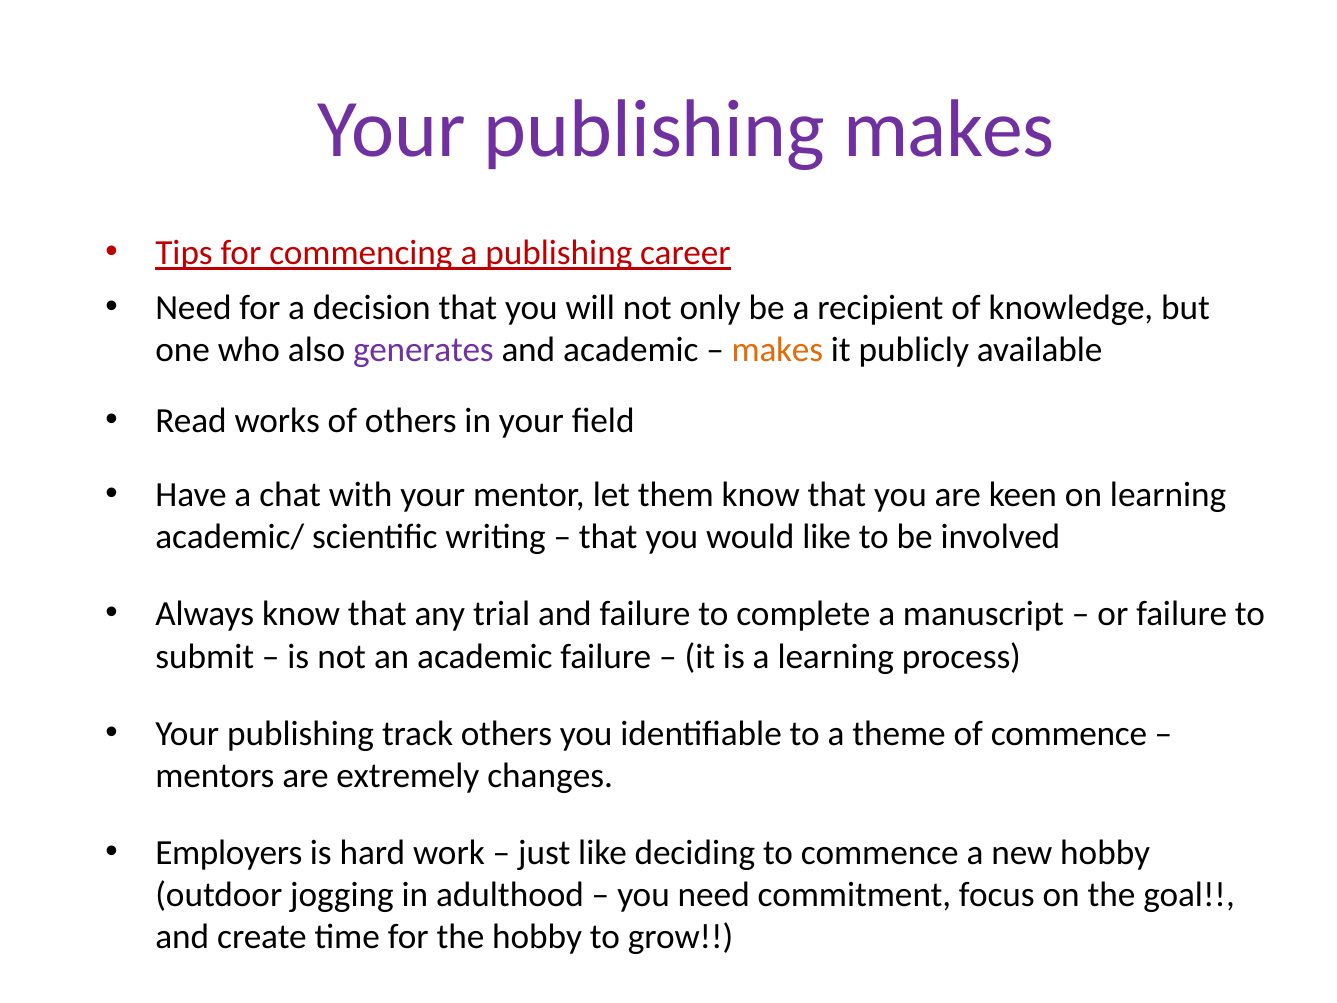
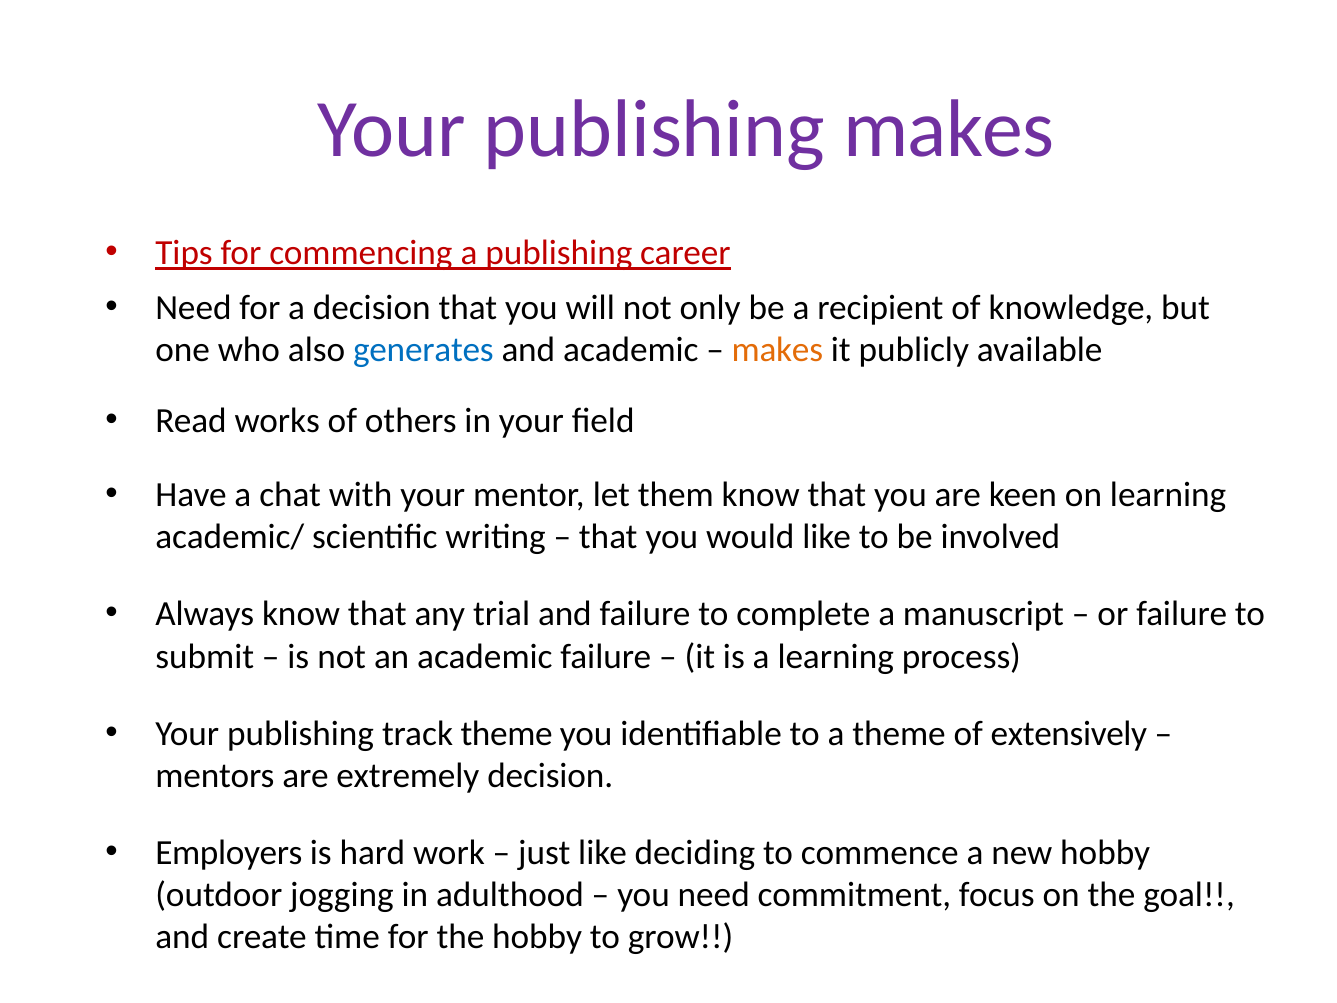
generates colour: purple -> blue
track others: others -> theme
of commence: commence -> extensively
extremely changes: changes -> decision
